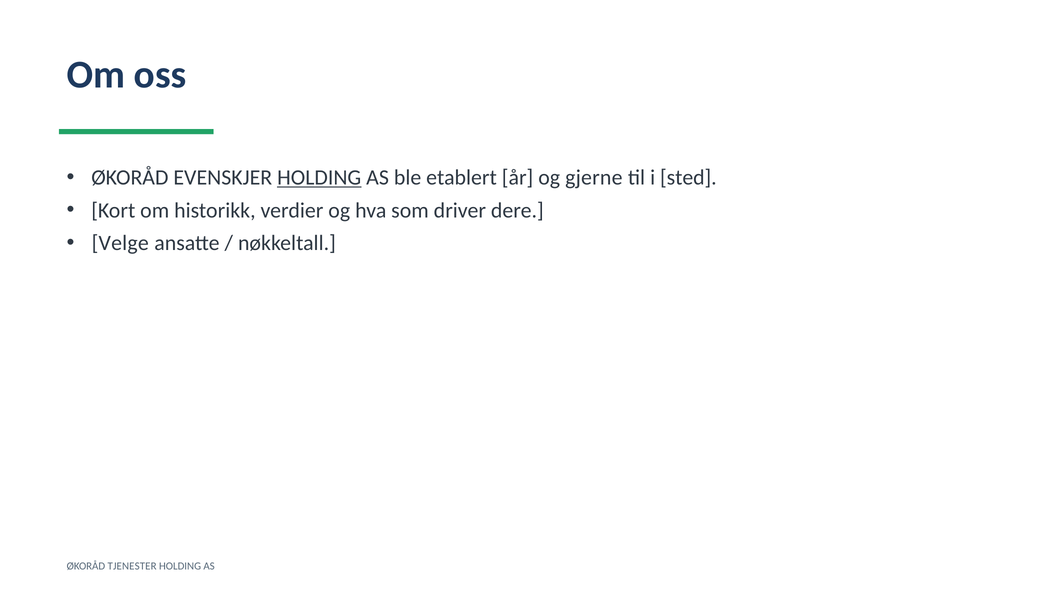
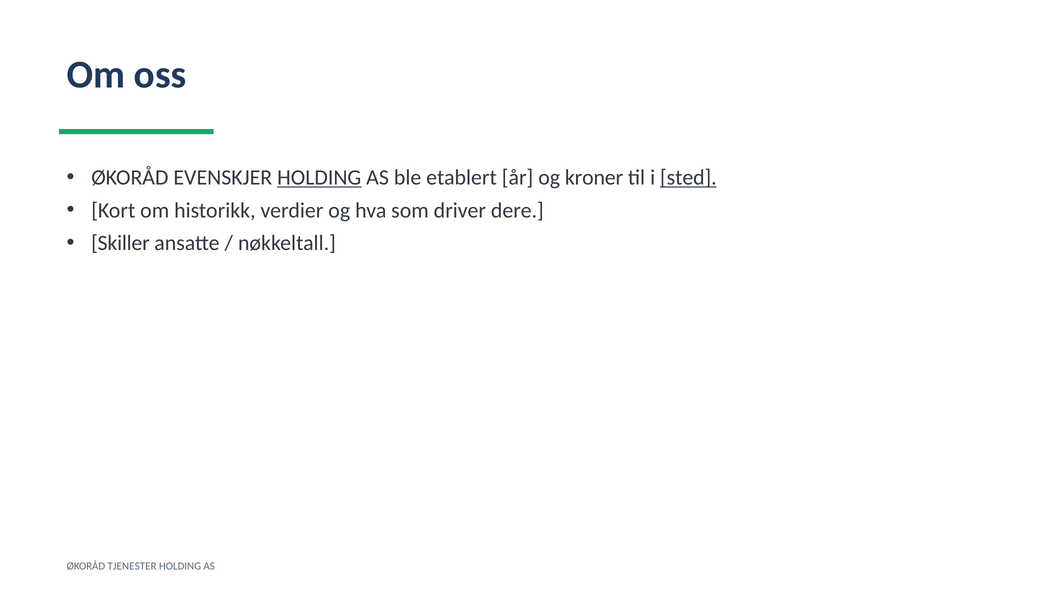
gjerne: gjerne -> kroner
sted underline: none -> present
Velge: Velge -> Skiller
